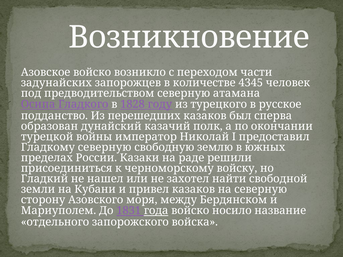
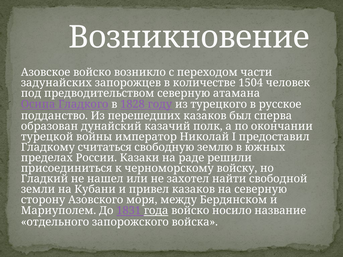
4345: 4345 -> 1504
Гладкому северную: северную -> считаться
